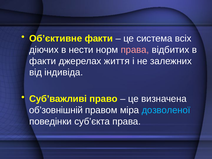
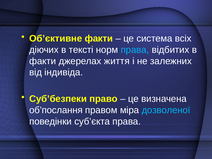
нести: нести -> тексті
права at (135, 50) colour: pink -> light blue
Суб’важливі: Суб’важливі -> Суб’безпеки
об’зовнішній: об’зовнішній -> об’послання
